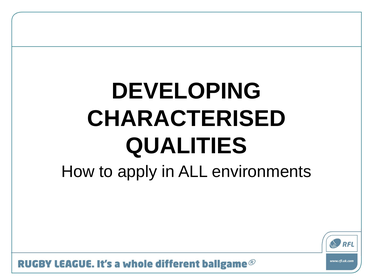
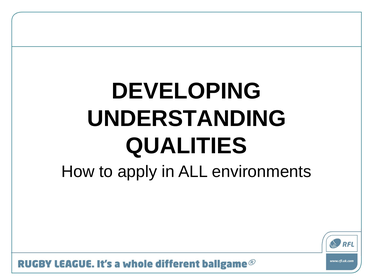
CHARACTERISED: CHARACTERISED -> UNDERSTANDING
